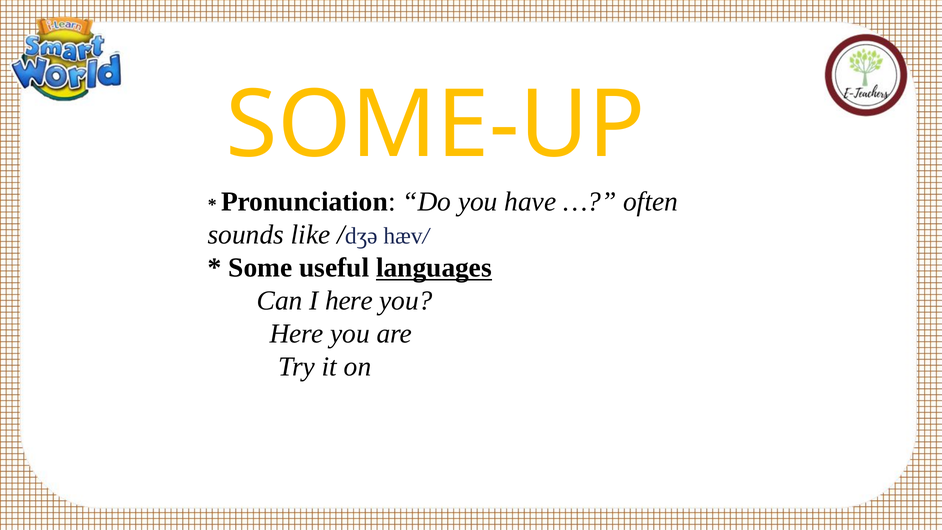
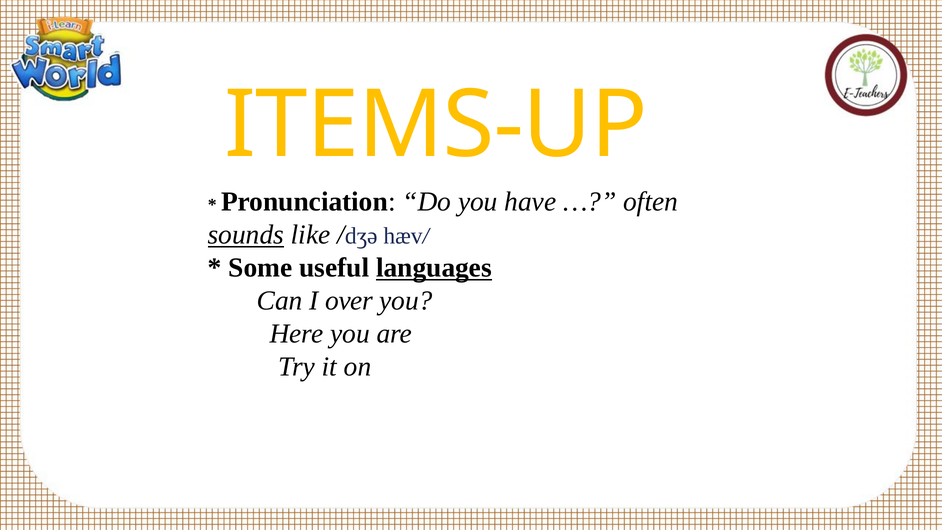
SOME-UP: SOME-UP -> ITEMS-UP
sounds underline: none -> present
I here: here -> over
